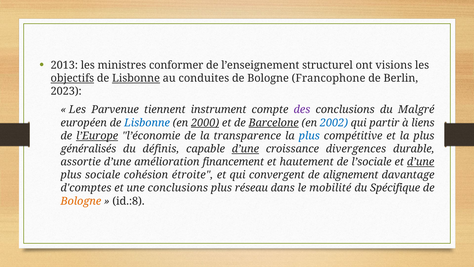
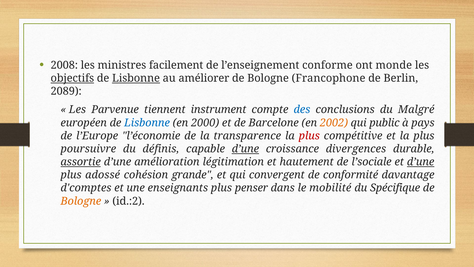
2013: 2013 -> 2008
conformer: conformer -> facilement
structurel: structurel -> conforme
visions: visions -> monde
conduites: conduites -> améliorer
2023: 2023 -> 2089
des colour: purple -> blue
2000 underline: present -> none
Barcelone underline: present -> none
2002 colour: blue -> orange
partir: partir -> public
liens: liens -> pays
l’Europe underline: present -> none
plus at (309, 136) colour: blue -> red
généralisés: généralisés -> poursuivre
assortie underline: none -> present
financement: financement -> légitimation
sociale: sociale -> adossé
étroite: étroite -> grande
alignement: alignement -> conformité
une conclusions: conclusions -> enseignants
réseau: réseau -> penser
id.:8: id.:8 -> id.:2
